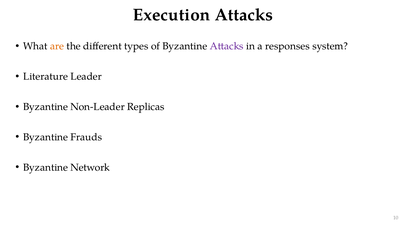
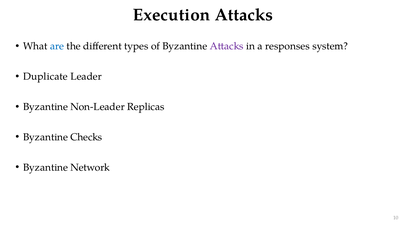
are colour: orange -> blue
Literature: Literature -> Duplicate
Frauds: Frauds -> Checks
